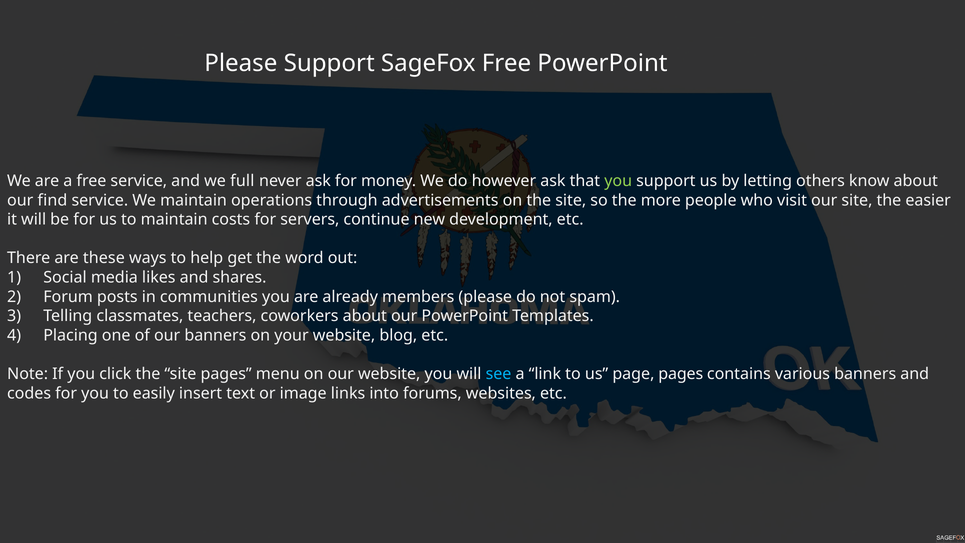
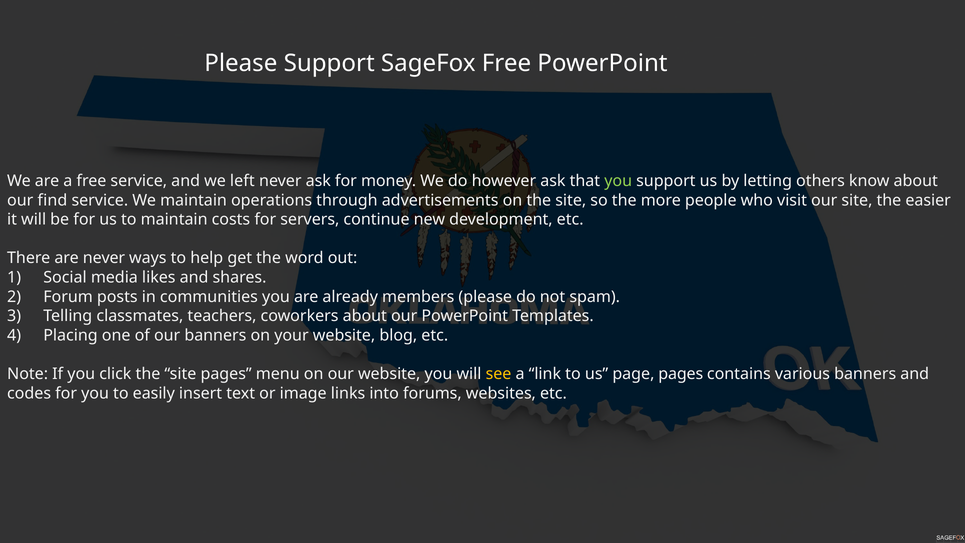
full: full -> left
are these: these -> never
see colour: light blue -> yellow
